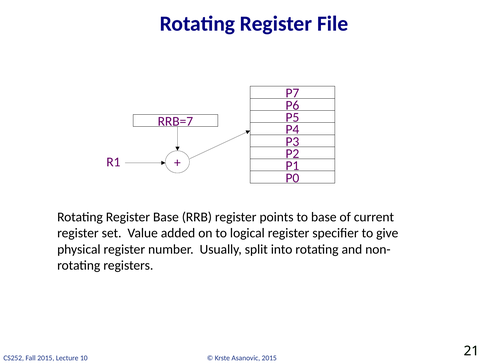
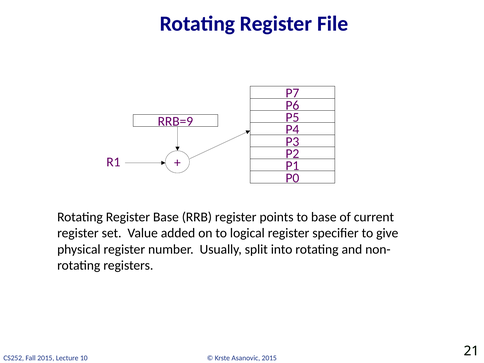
RRB=7: RRB=7 -> RRB=9
